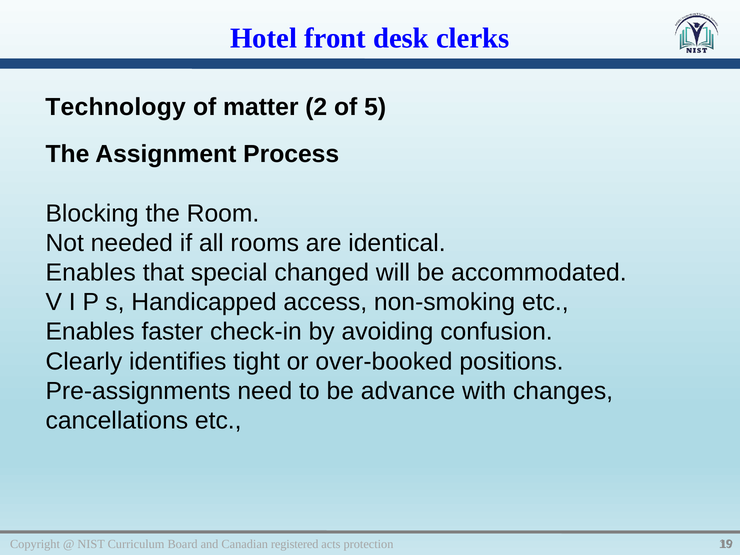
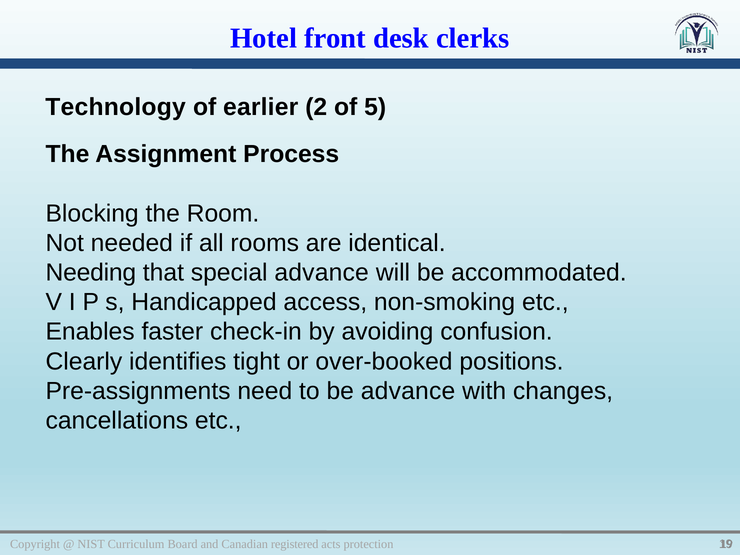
matter: matter -> earlier
Enables at (91, 273): Enables -> Needing
special changed: changed -> advance
